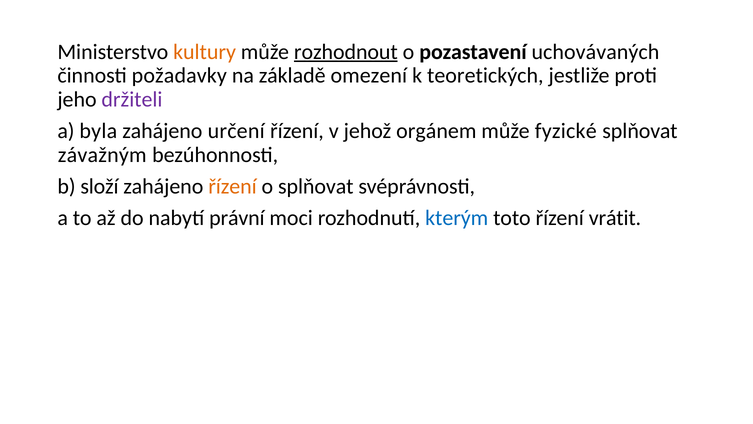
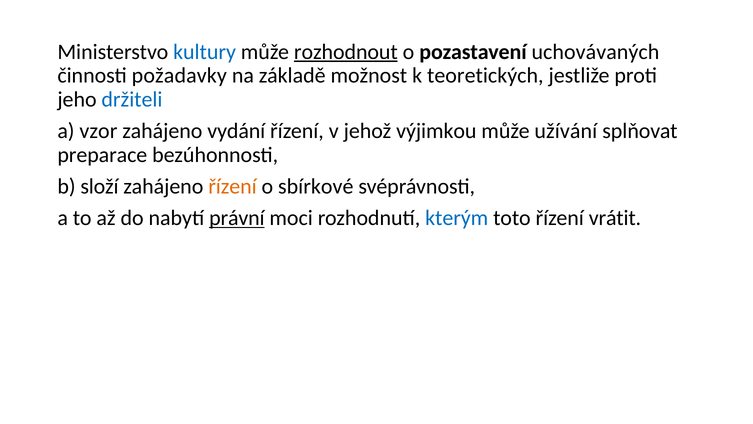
kultury colour: orange -> blue
omezení: omezení -> možnost
držiteli colour: purple -> blue
byla: byla -> vzor
určení: určení -> vydání
orgánem: orgánem -> výjimkou
fyzické: fyzické -> užívání
závažným: závažným -> preparace
o splňovat: splňovat -> sbírkové
právní underline: none -> present
